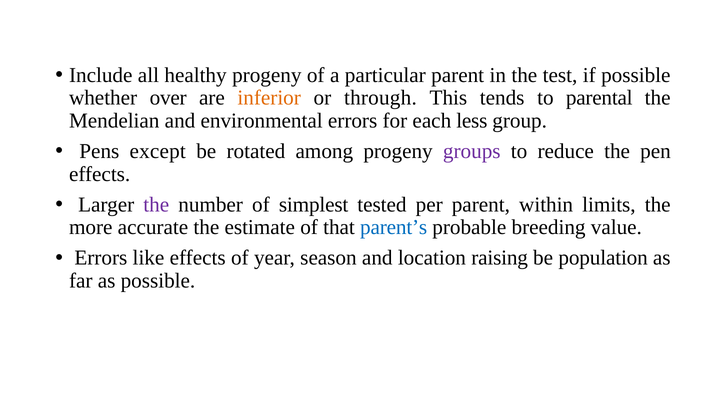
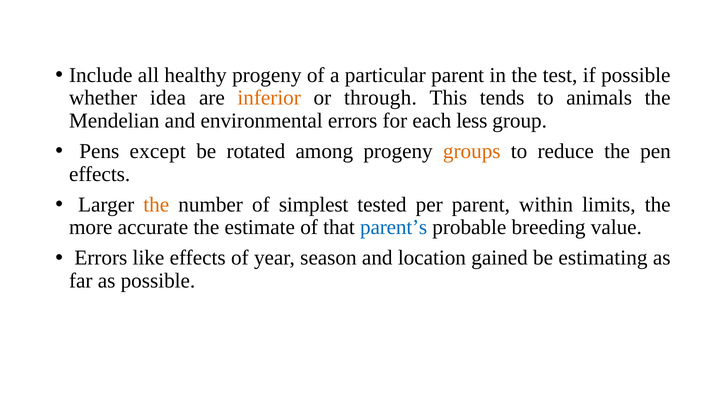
over: over -> idea
parental: parental -> animals
groups colour: purple -> orange
the at (156, 205) colour: purple -> orange
raising: raising -> gained
population: population -> estimating
